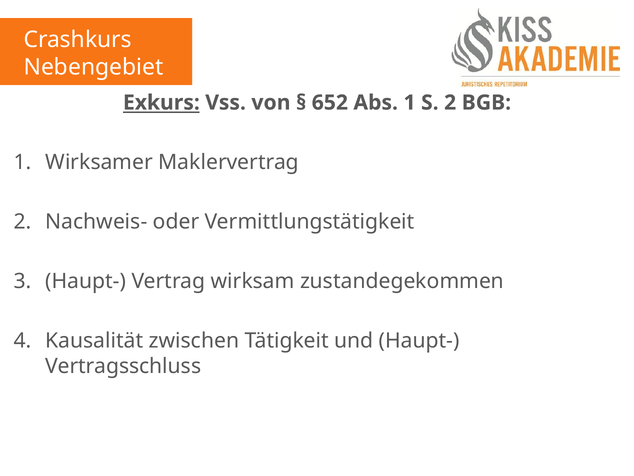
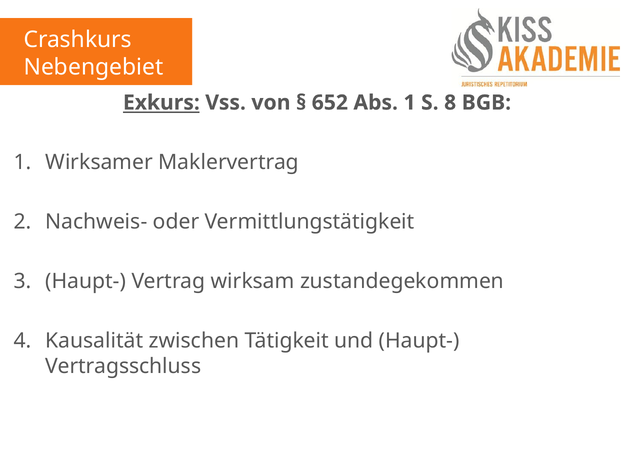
S 2: 2 -> 8
